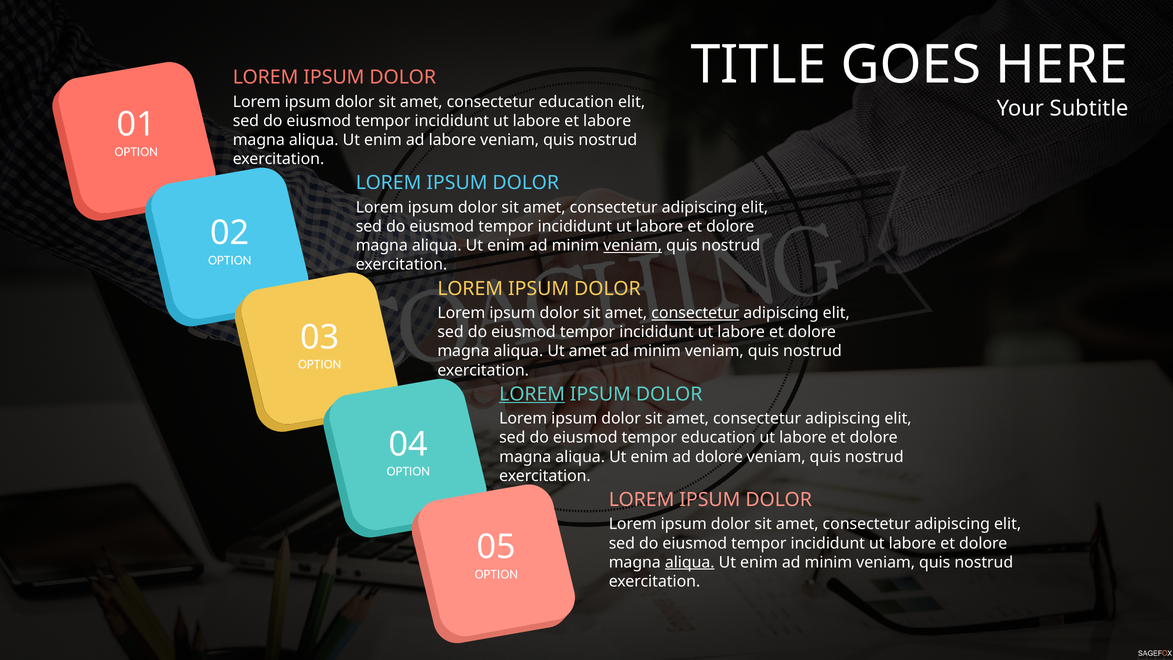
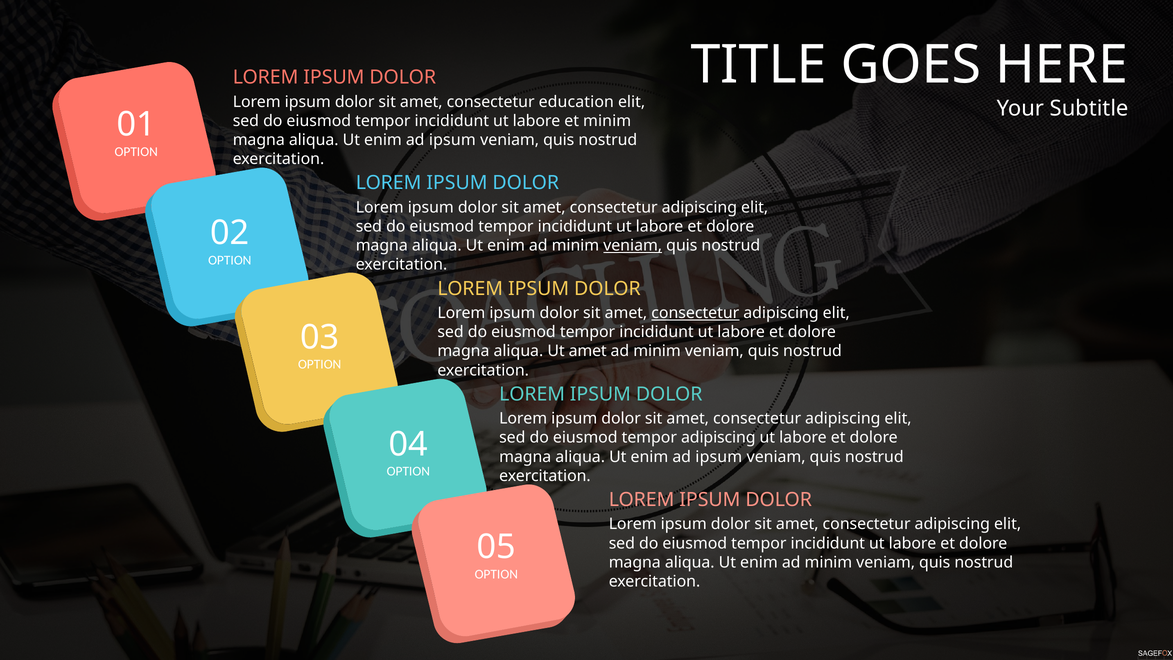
et labore: labore -> minim
labore at (452, 140): labore -> ipsum
LOREM at (532, 394) underline: present -> none
tempor education: education -> adipiscing
dolore at (719, 457): dolore -> ipsum
aliqua at (690, 562) underline: present -> none
